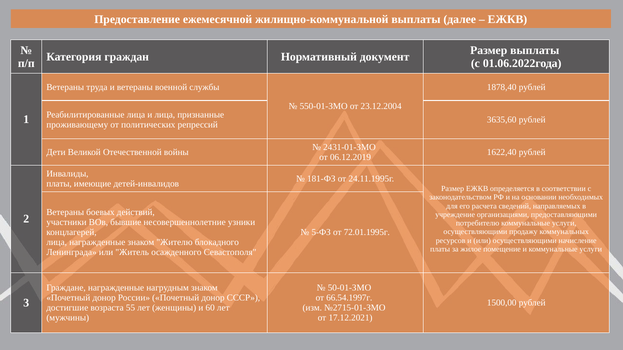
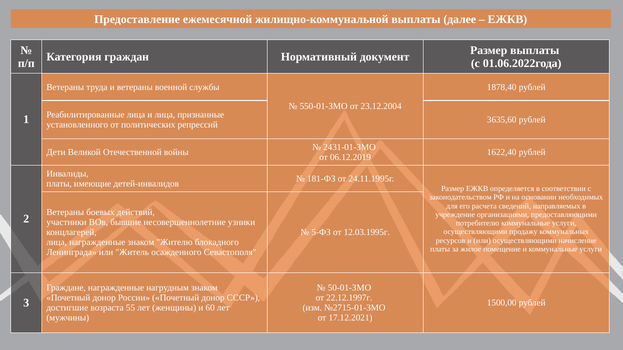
проживающему: проживающему -> установленного
72.01.1995г: 72.01.1995г -> 12.03.1995г
66.54.1997г: 66.54.1997г -> 22.12.1997г
